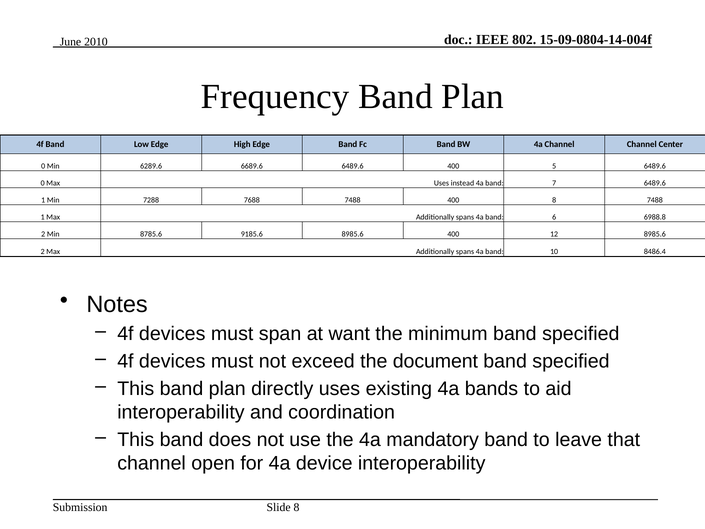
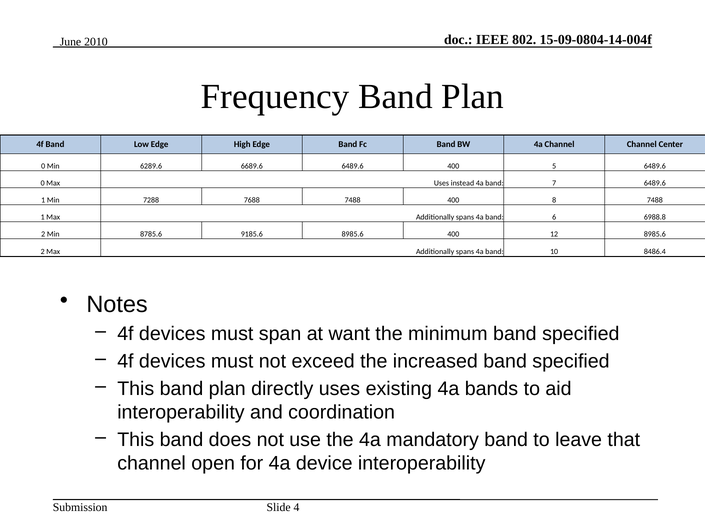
document: document -> increased
Slide 8: 8 -> 4
